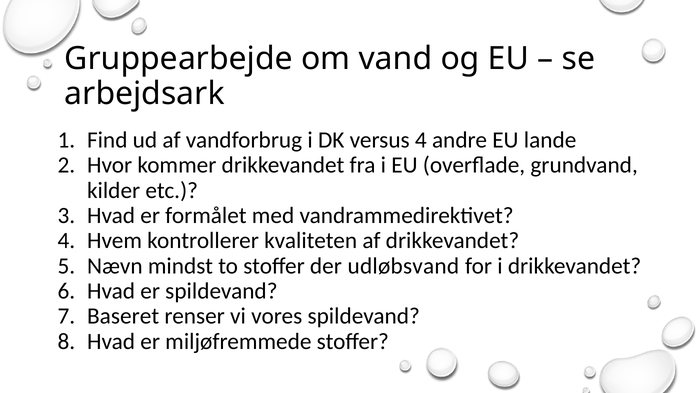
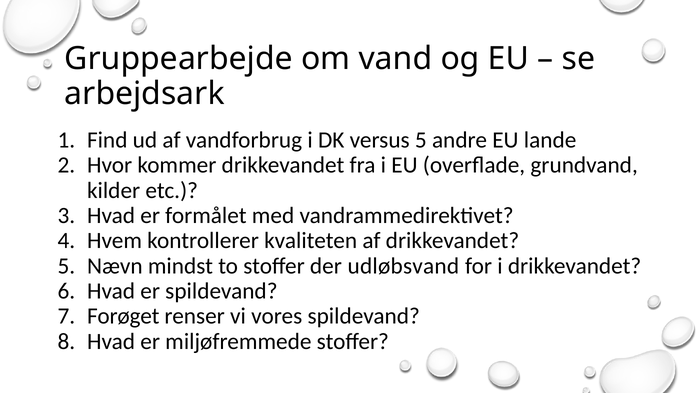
versus 4: 4 -> 5
Baseret: Baseret -> Forøget
